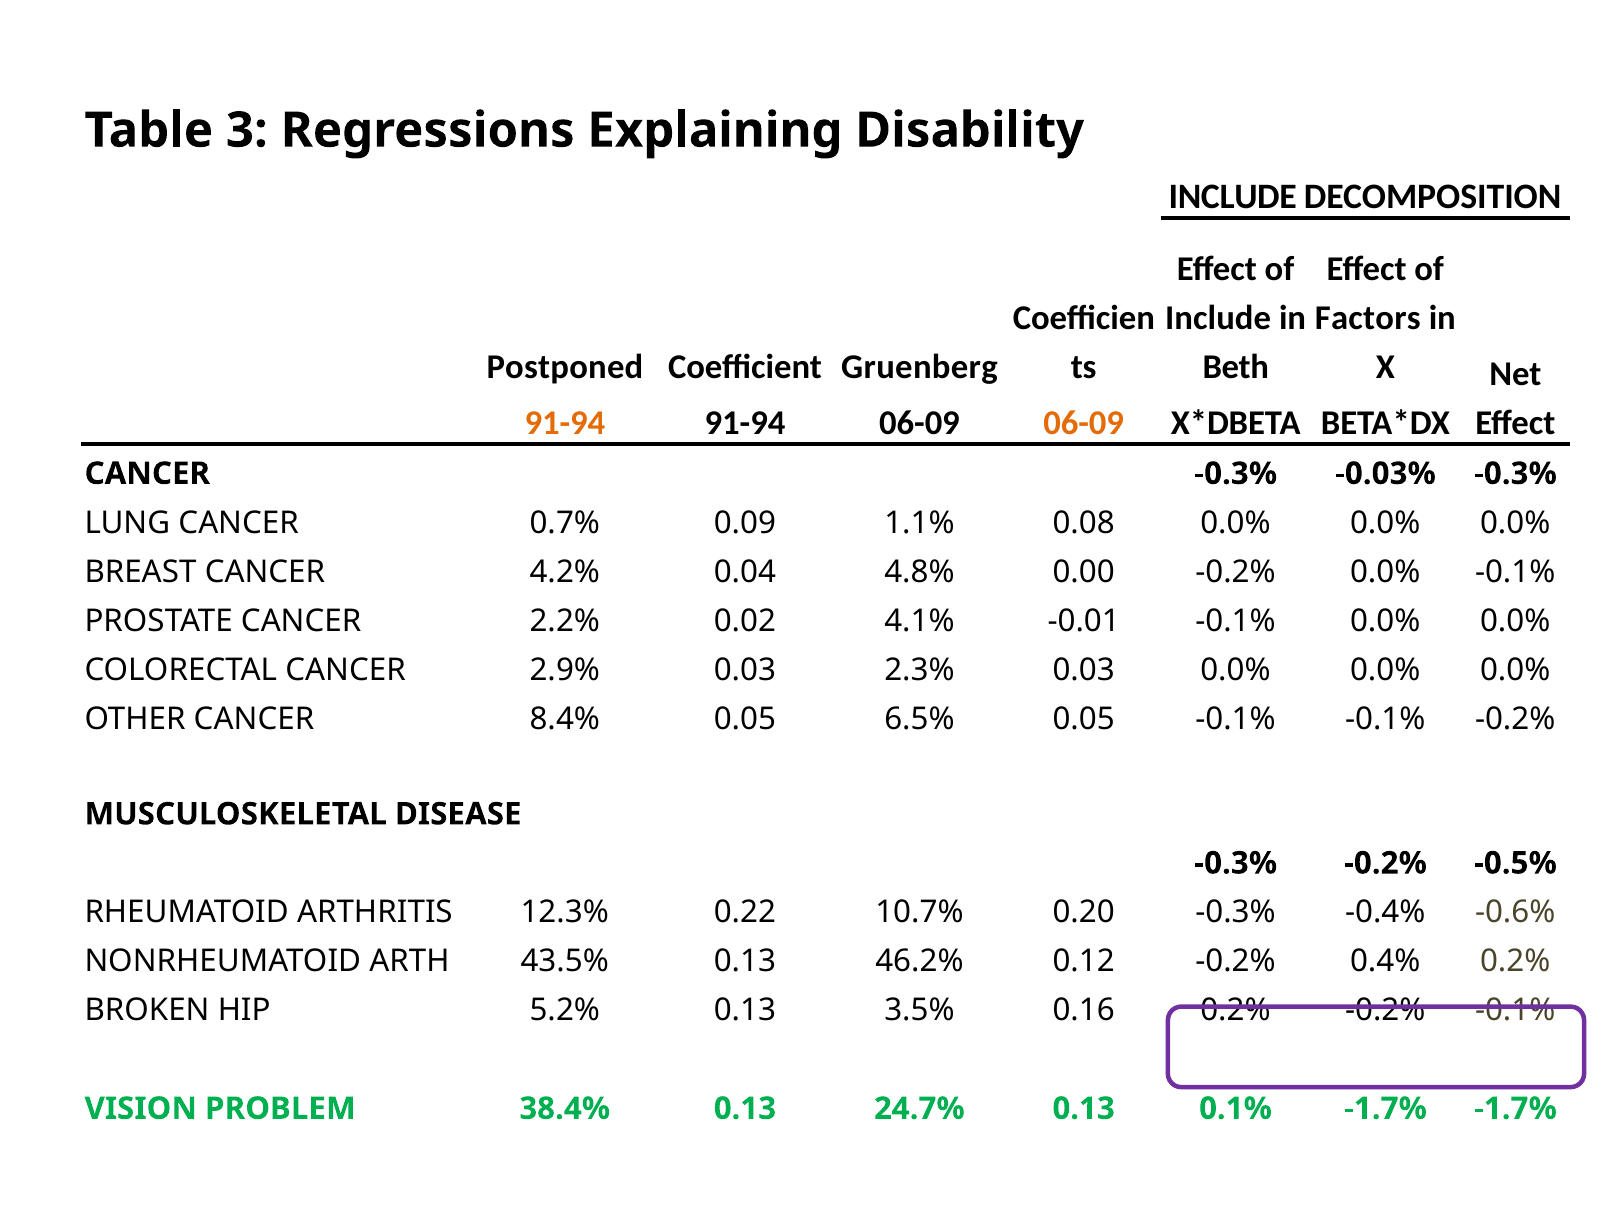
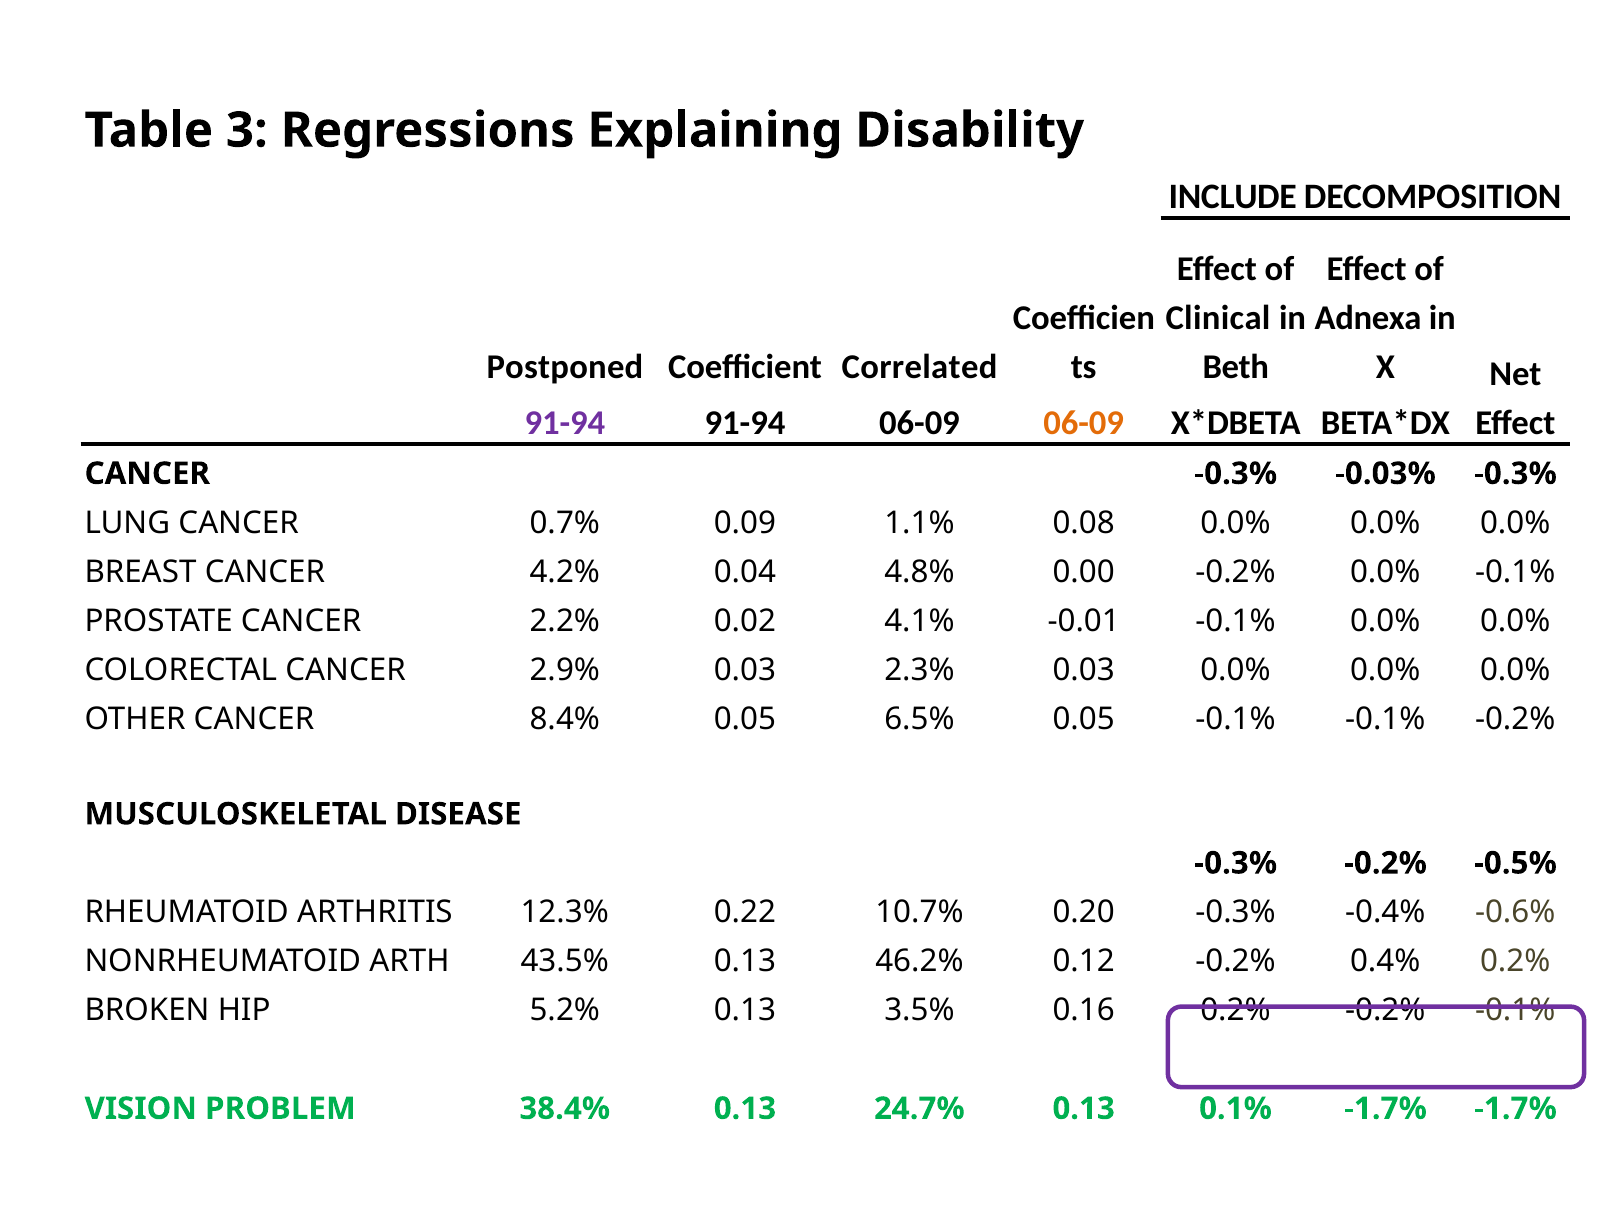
Include at (1218, 318): Include -> Clinical
Factors: Factors -> Adnexa
Gruenberg: Gruenberg -> Correlated
91-94 at (565, 423) colour: orange -> purple
